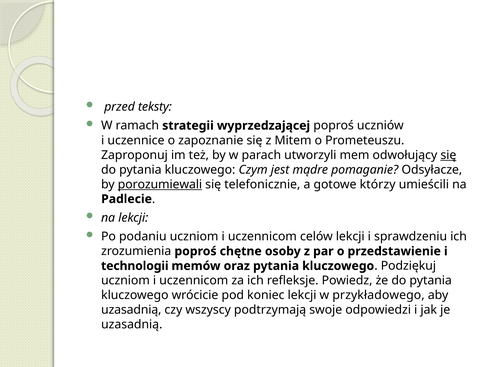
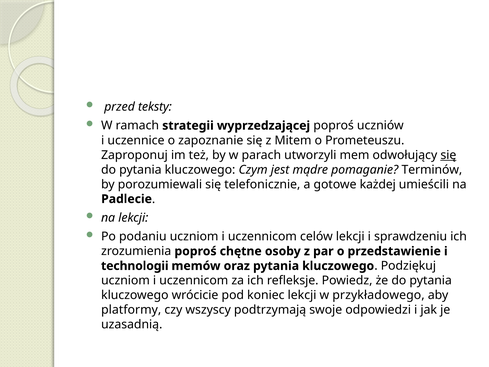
Odsyłacze: Odsyłacze -> Terminów
porozumiewali underline: present -> none
którzy: którzy -> każdej
uzasadnią at (131, 310): uzasadnią -> platformy
